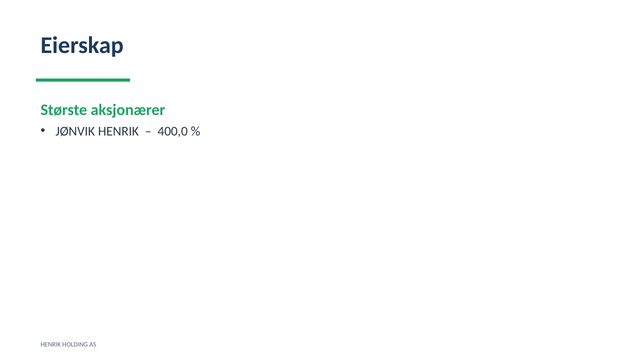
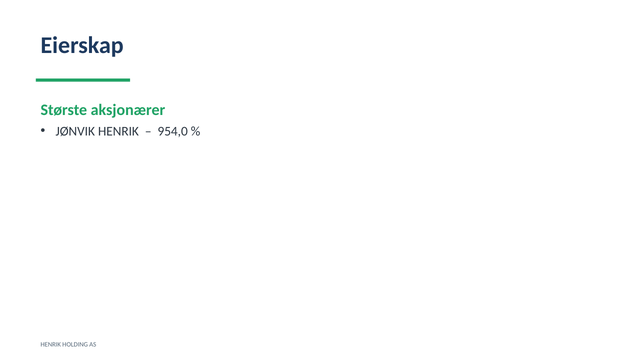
400,0: 400,0 -> 954,0
